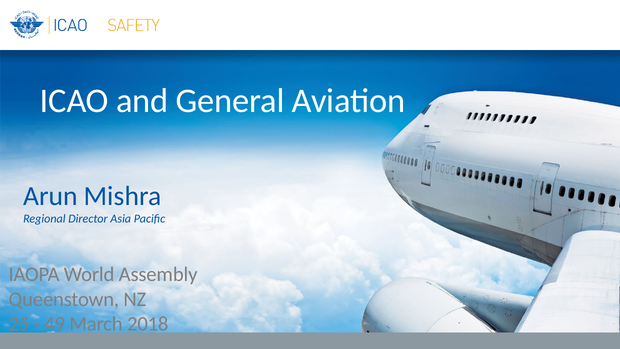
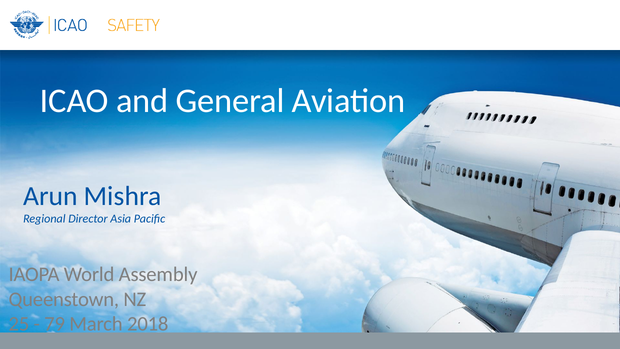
49: 49 -> 79
